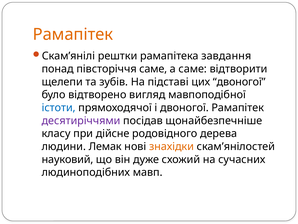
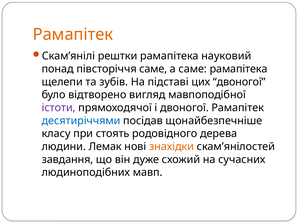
завдання: завдання -> науковий
саме відтворити: відтворити -> рамапітека
істоти colour: blue -> purple
десятиріччями colour: purple -> blue
дійсне: дійсне -> стоять
науковий: науковий -> завдання
